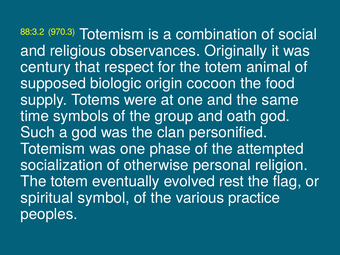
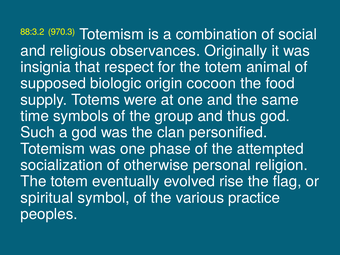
century: century -> insignia
oath: oath -> thus
rest: rest -> rise
